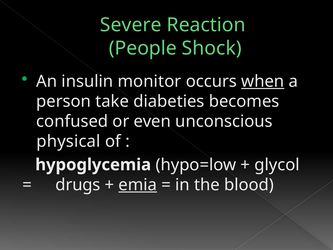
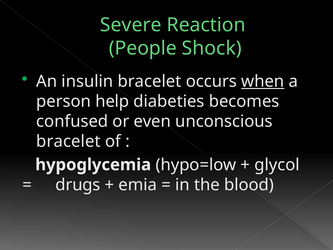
insulin monitor: monitor -> bracelet
take: take -> help
physical at (68, 141): physical -> bracelet
emia underline: present -> none
